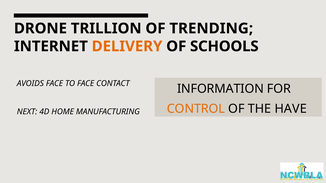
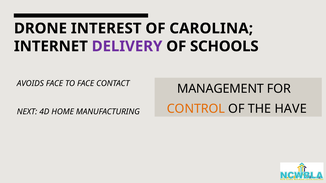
TRILLION: TRILLION -> INTEREST
TRENDING: TRENDING -> CAROLINA
DELIVERY colour: orange -> purple
INFORMATION: INFORMATION -> MANAGEMENT
